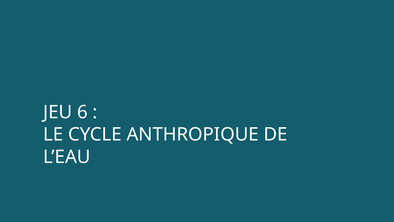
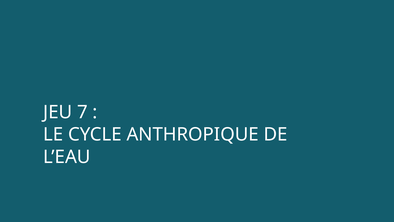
6: 6 -> 7
